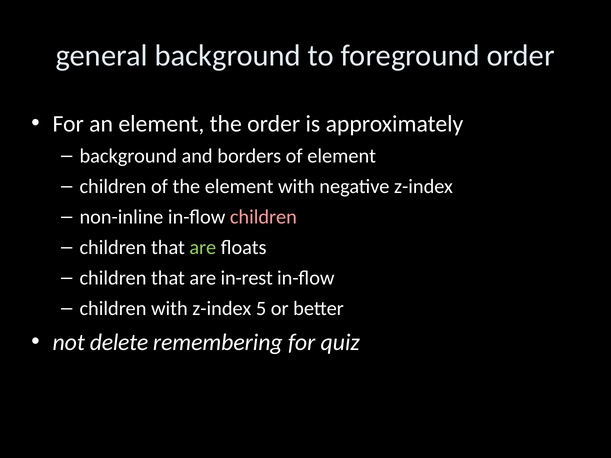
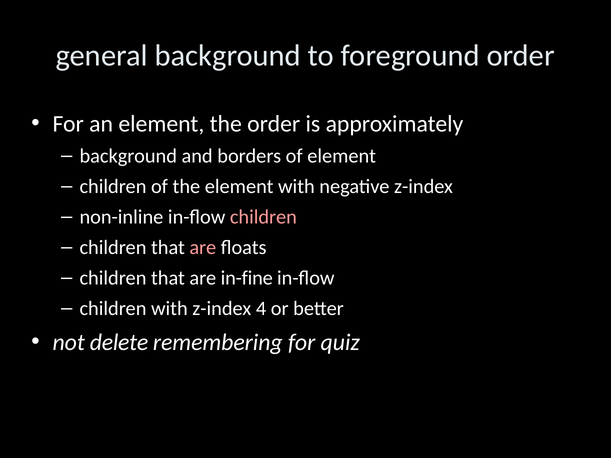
are at (203, 248) colour: light green -> pink
in-rest: in-rest -> in-fine
5: 5 -> 4
